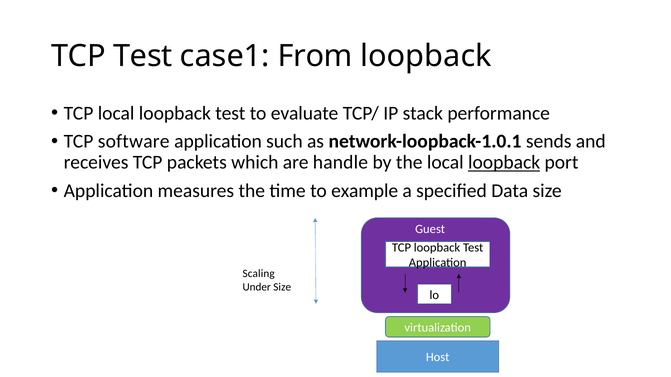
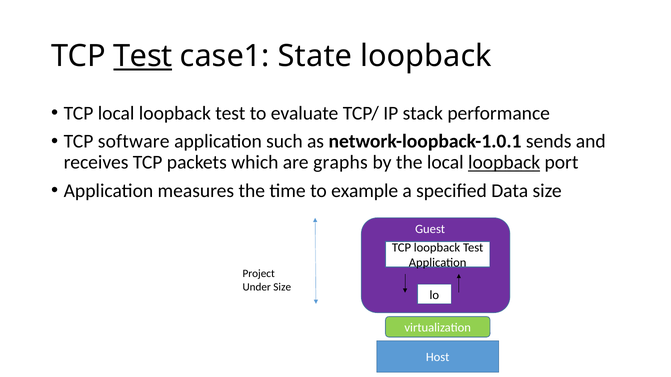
Test at (143, 56) underline: none -> present
From: From -> State
handle: handle -> graphs
Scaling: Scaling -> Project
